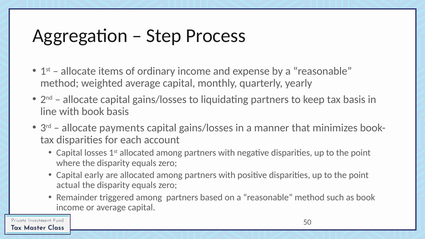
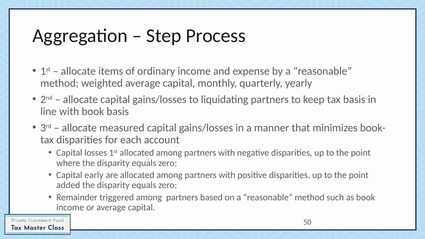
payments: payments -> measured
actual: actual -> added
